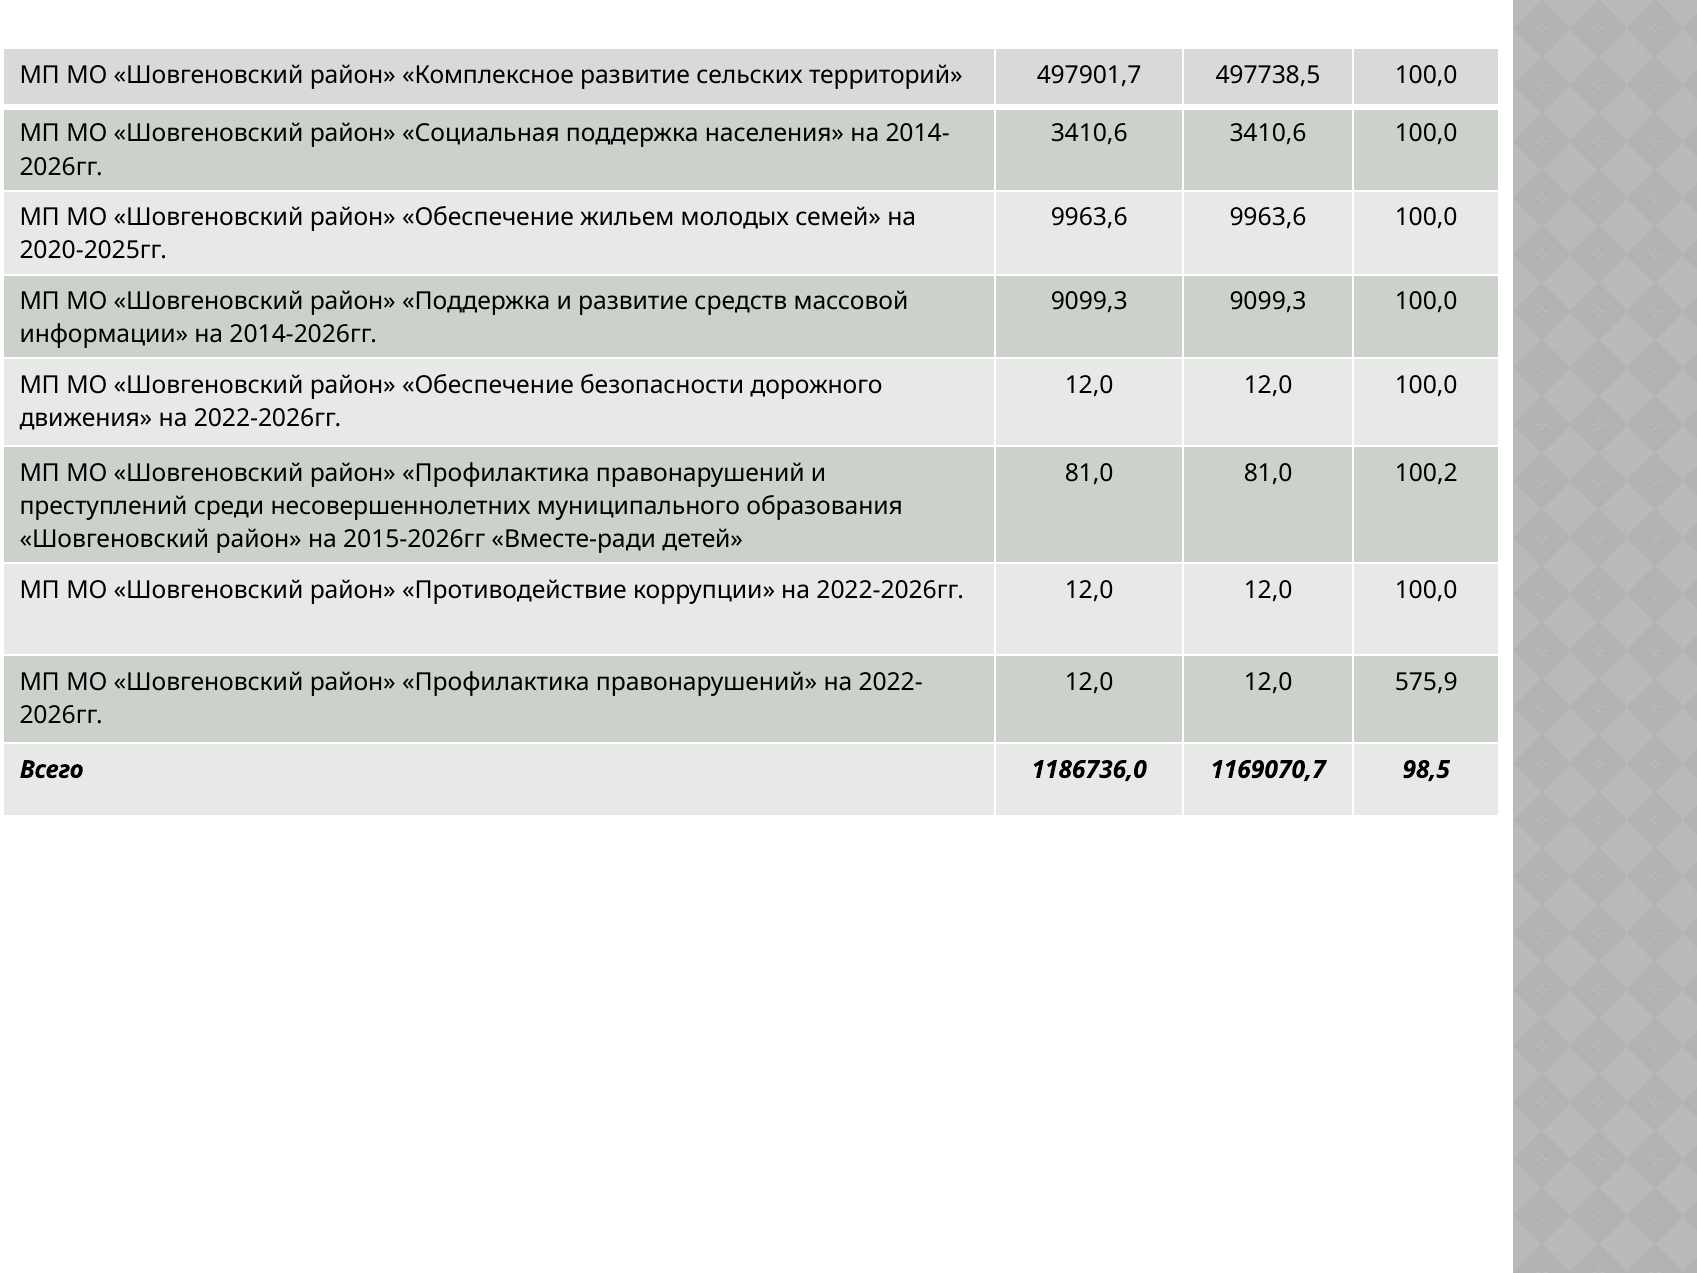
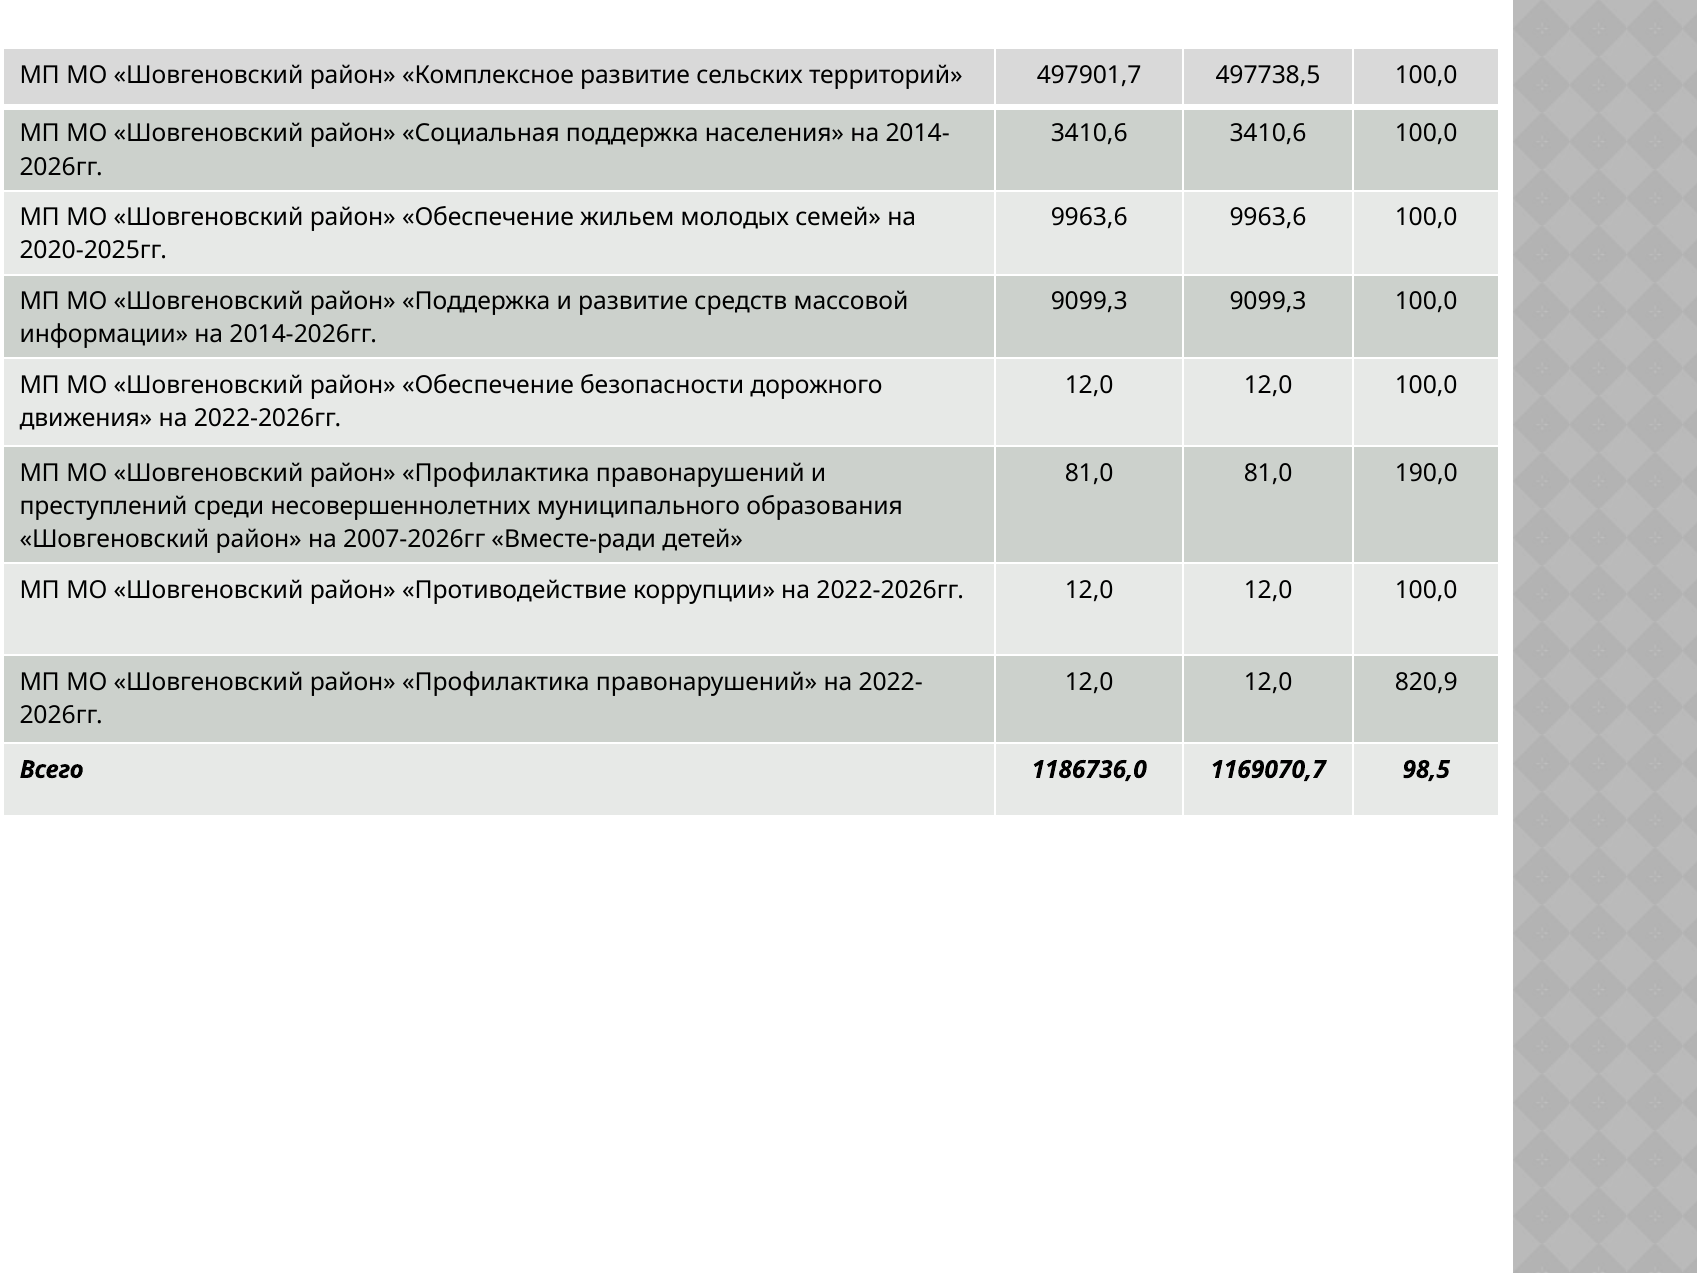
100,2: 100,2 -> 190,0
2015-2026гг: 2015-2026гг -> 2007-2026гг
575,9: 575,9 -> 820,9
